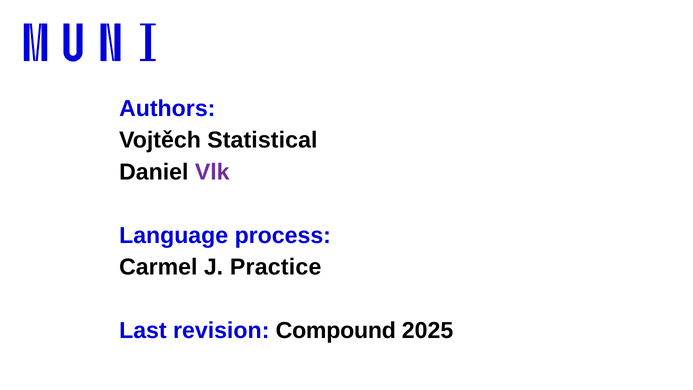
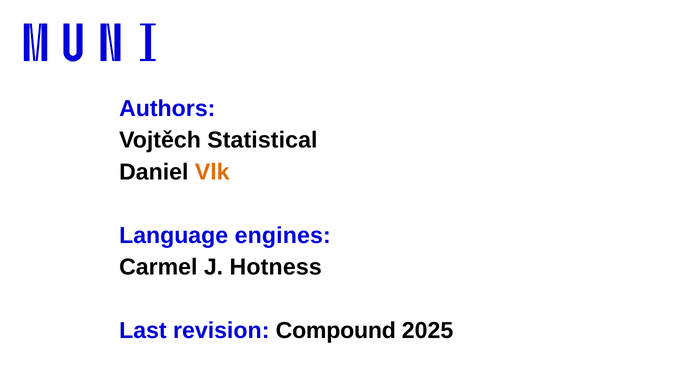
Vlk colour: purple -> orange
process: process -> engines
Practice: Practice -> Hotness
